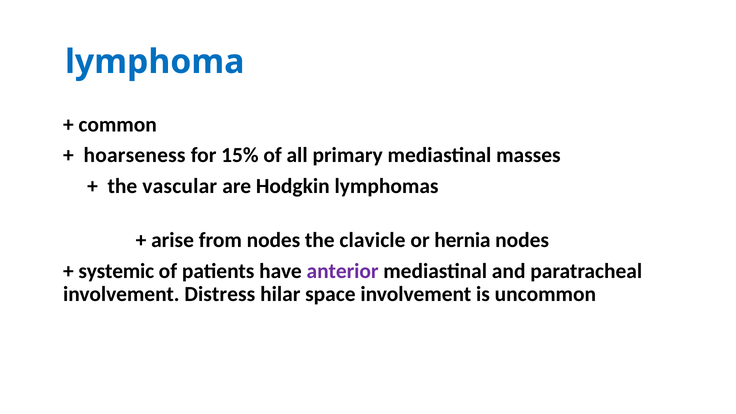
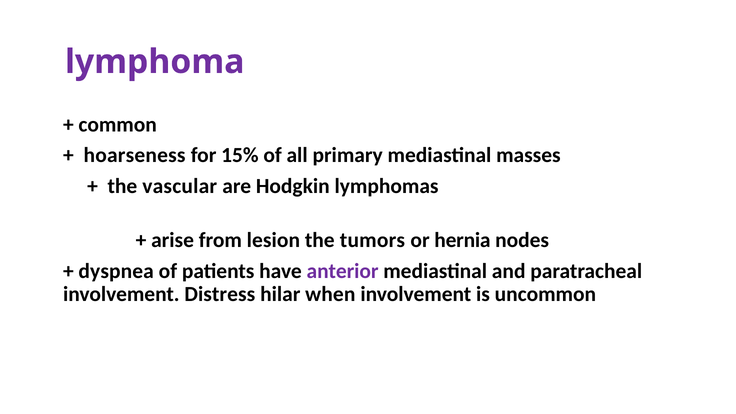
lymphoma colour: blue -> purple
from nodes: nodes -> lesion
clavicle: clavicle -> tumors
systemic: systemic -> dyspnea
space: space -> when
